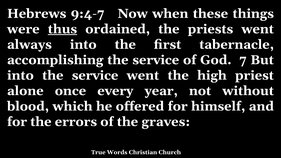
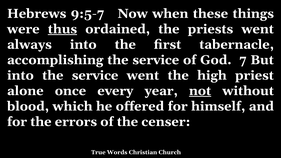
9:4-7: 9:4-7 -> 9:5-7
not underline: none -> present
graves: graves -> censer
